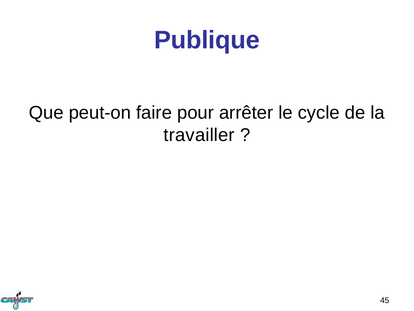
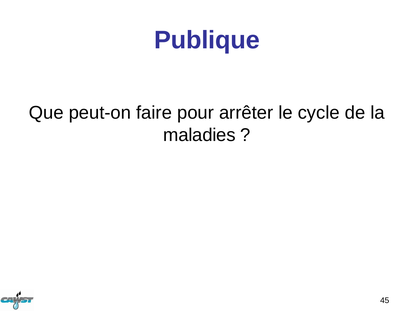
travailler: travailler -> maladies
